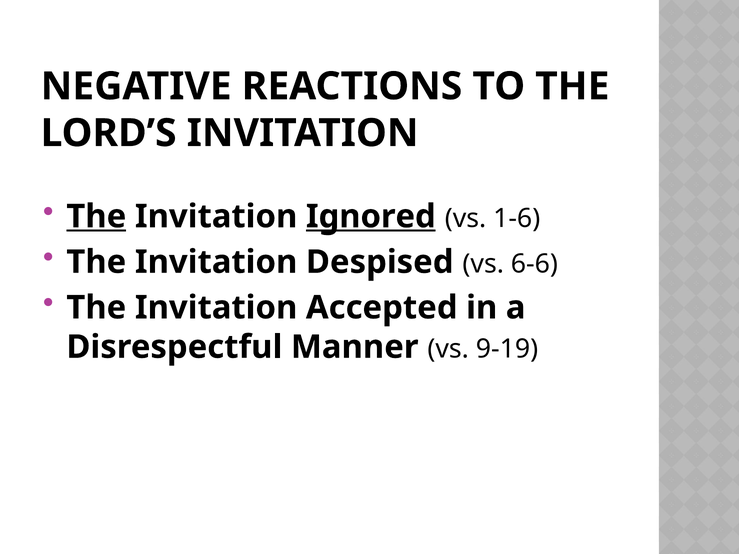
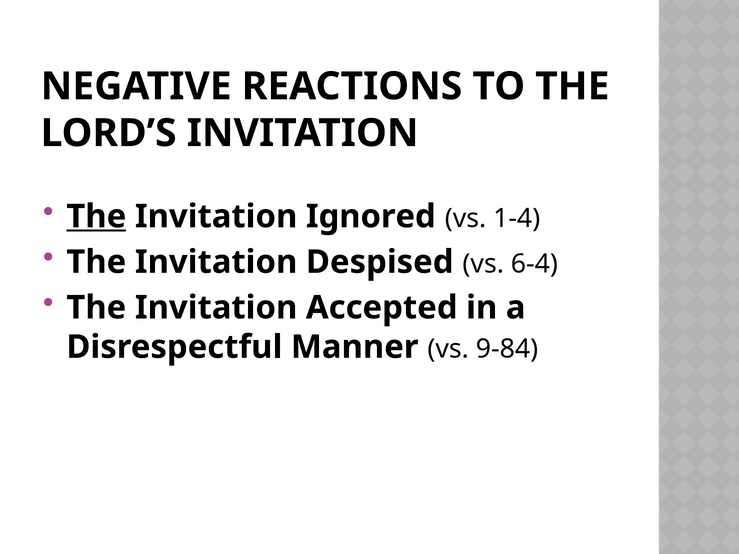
Ignored underline: present -> none
1-6: 1-6 -> 1-4
6-6: 6-6 -> 6-4
9-19: 9-19 -> 9-84
